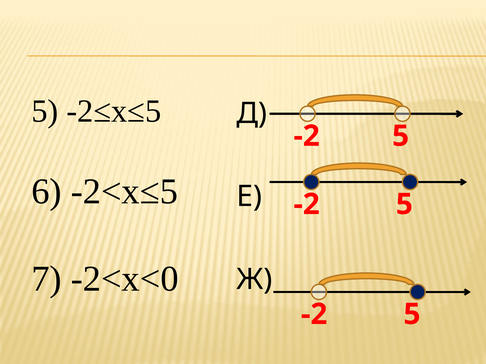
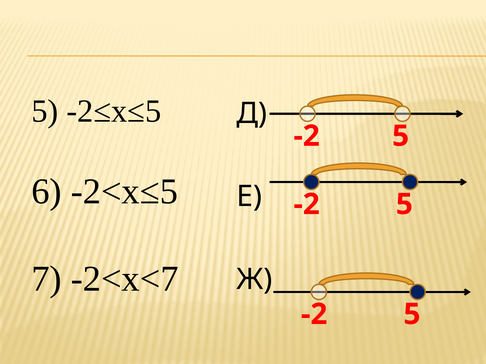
-2<х<0: -2<х<0 -> -2<х<7
